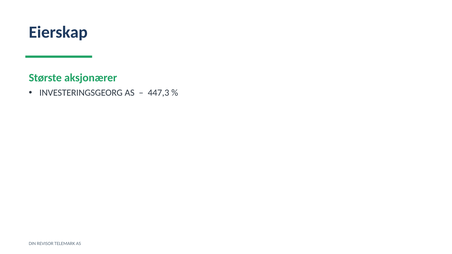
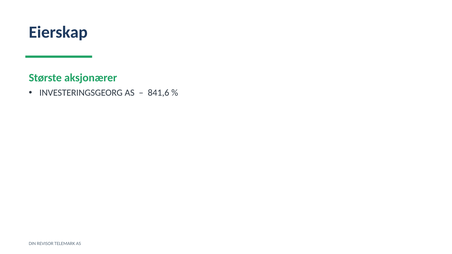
447,3: 447,3 -> 841,6
